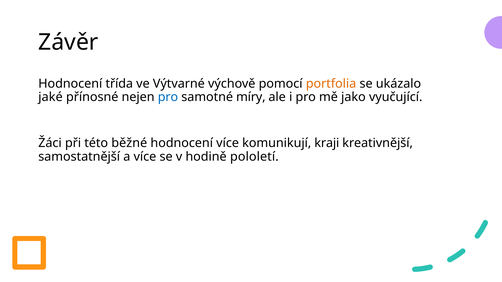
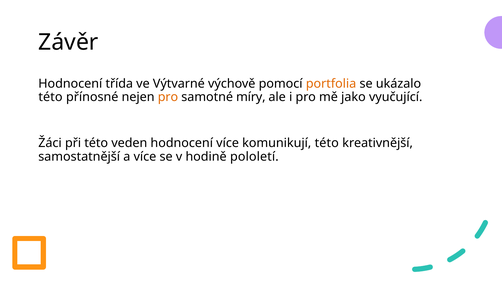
jaké at (50, 97): jaké -> této
pro at (168, 97) colour: blue -> orange
běžné: běžné -> veden
komunikují kraji: kraji -> této
